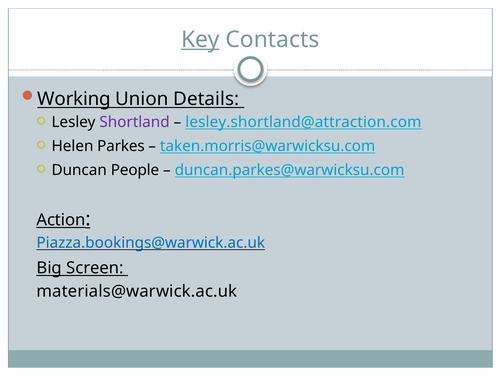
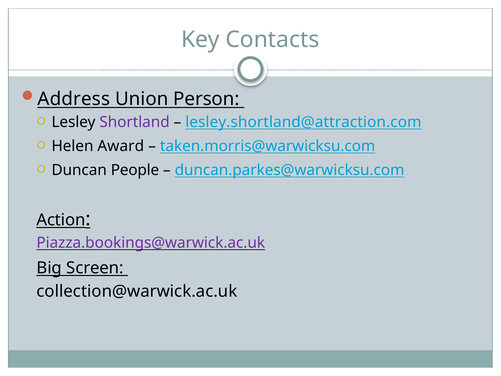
Key underline: present -> none
Working: Working -> Address
Details: Details -> Person
Parkes: Parkes -> Award
Piazza.bookings@warwick.ac.uk colour: blue -> purple
materials@warwick.ac.uk: materials@warwick.ac.uk -> collection@warwick.ac.uk
